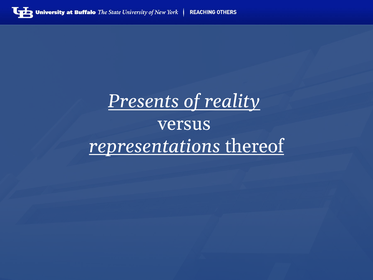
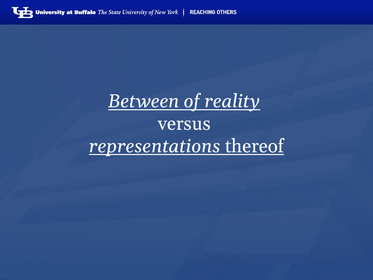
Presents: Presents -> Between
